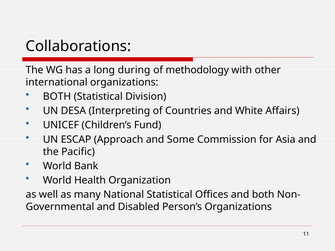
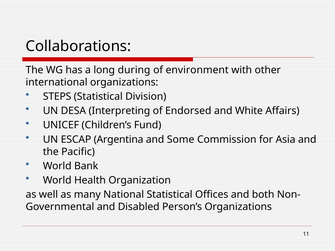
methodology: methodology -> environment
BOTH at (57, 97): BOTH -> STEPS
Countries: Countries -> Endorsed
Approach: Approach -> Argentina
